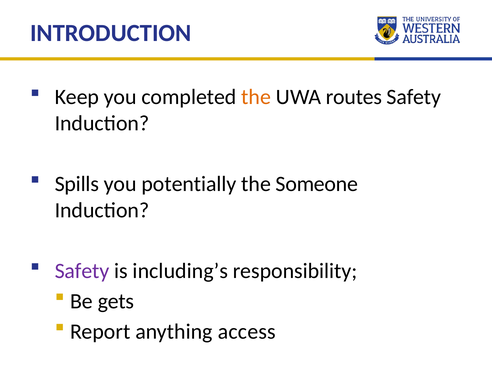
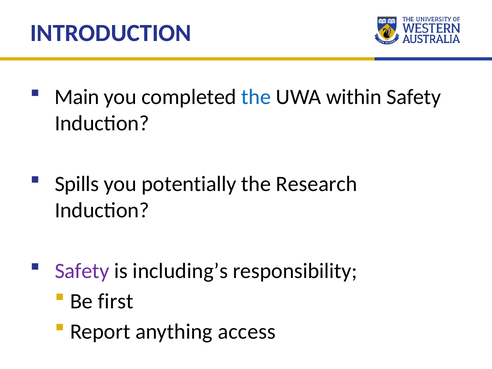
Keep: Keep -> Main
the at (256, 97) colour: orange -> blue
routes: routes -> within
Someone: Someone -> Research
gets: gets -> first
